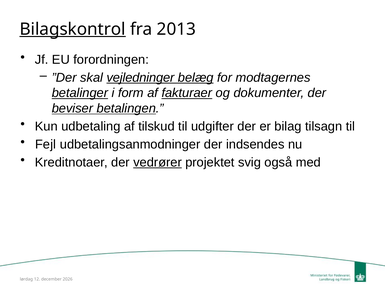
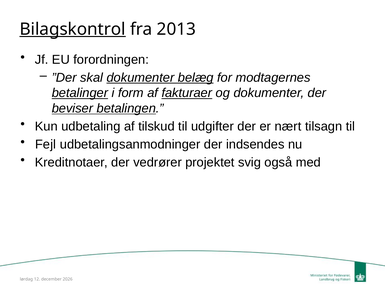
skal vejledninger: vejledninger -> dokumenter
bilag: bilag -> nært
vedrører underline: present -> none
